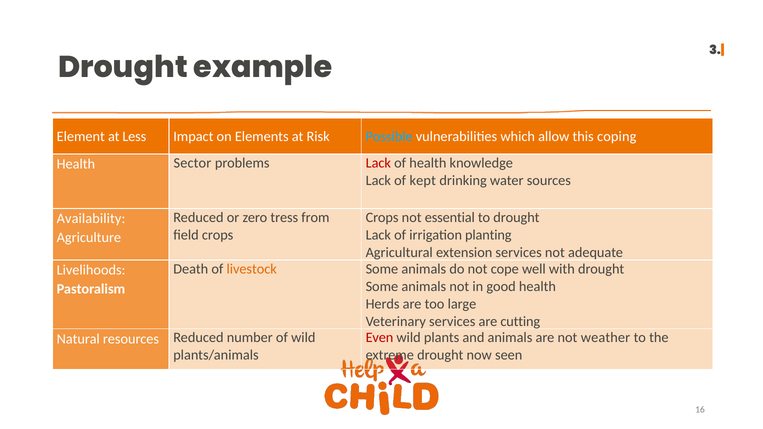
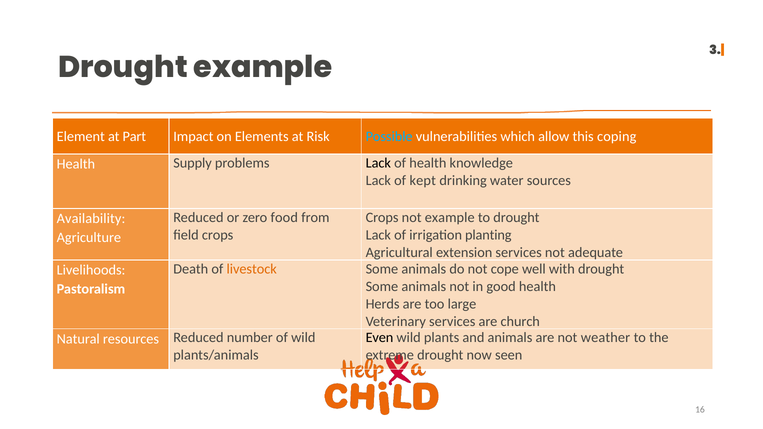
Less: Less -> Part
Sector: Sector -> Supply
Lack at (378, 163) colour: red -> black
tress: tress -> food
not essential: essential -> example
cutting: cutting -> church
Even colour: red -> black
